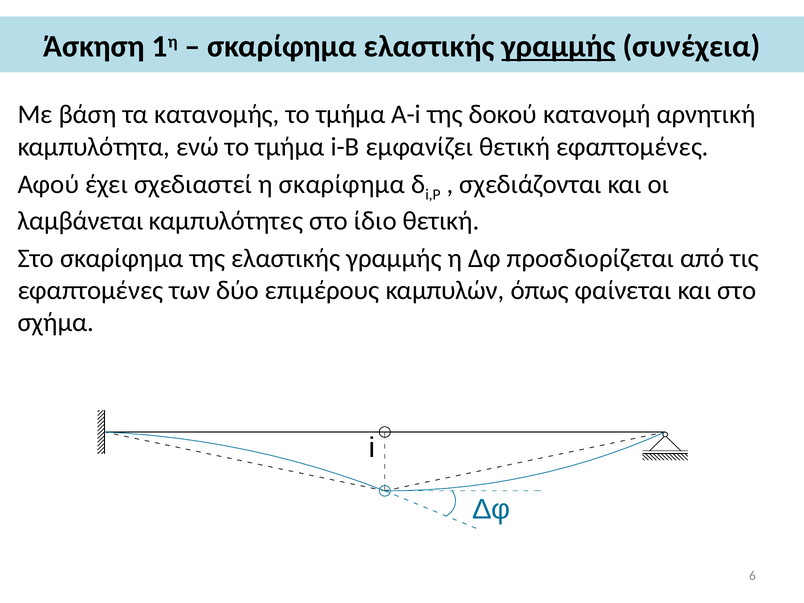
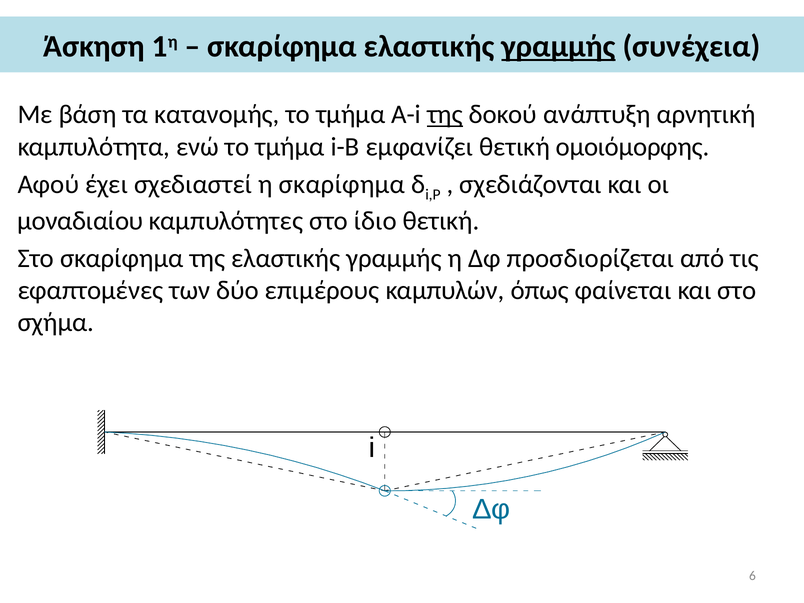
της at (445, 115) underline: none -> present
κατανομή: κατανομή -> ανάπτυξη
θετική εφαπτομένες: εφαπτομένες -> ομοιόμορφης
λαμβάνεται: λαμβάνεται -> μοναδιαίου
